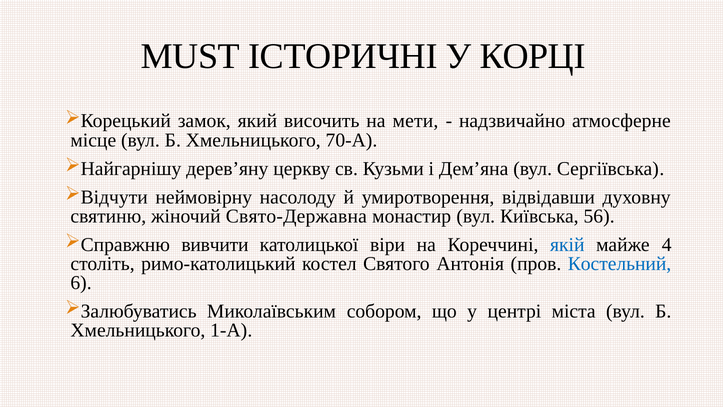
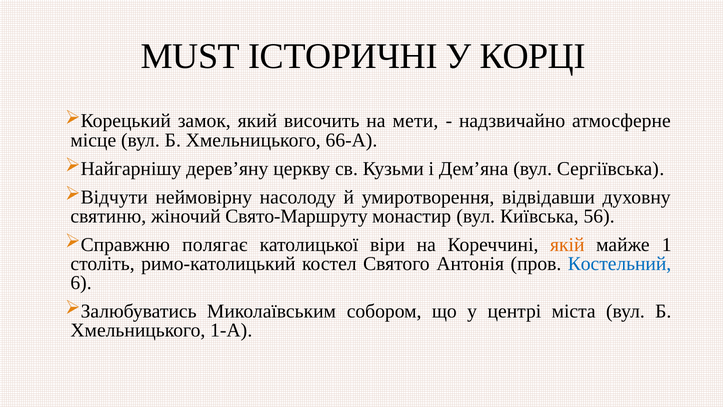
70-А: 70-А -> 66-А
Свято-Державна: Свято-Державна -> Свято-Маршруту
вивчити: вивчити -> полягає
якій colour: blue -> orange
4: 4 -> 1
